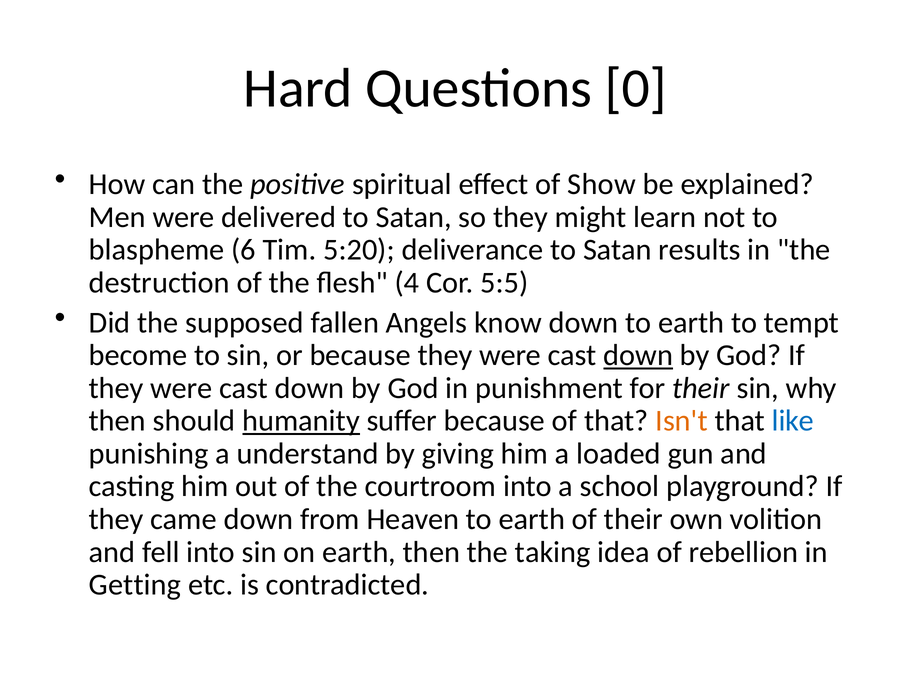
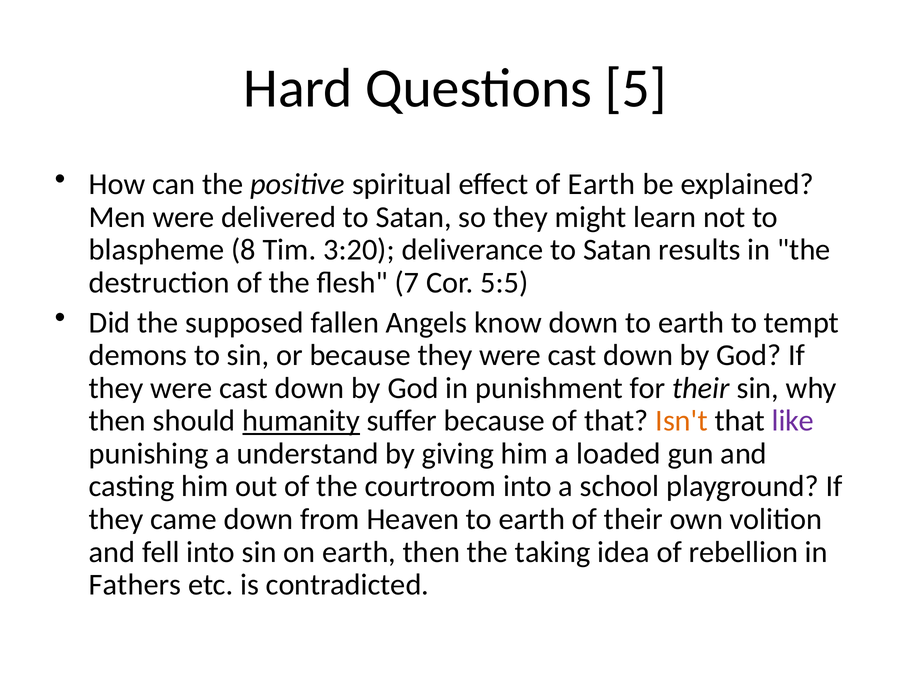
0: 0 -> 5
of Show: Show -> Earth
6: 6 -> 8
5:20: 5:20 -> 3:20
4: 4 -> 7
become: become -> demons
down at (638, 356) underline: present -> none
like colour: blue -> purple
Getting: Getting -> Fathers
